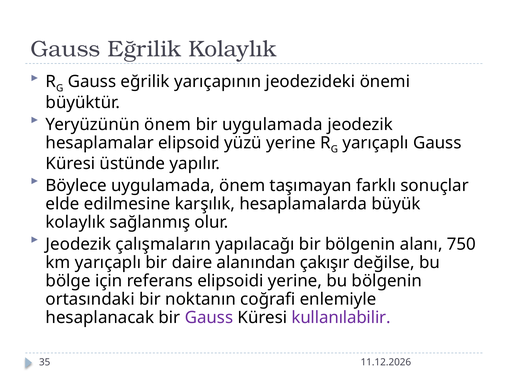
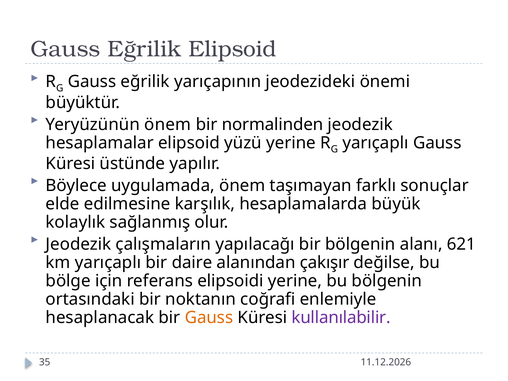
Eğrilik Kolaylık: Kolaylık -> Elipsoid
bir uygulamada: uygulamada -> normalinden
750: 750 -> 621
Gauss at (209, 317) colour: purple -> orange
